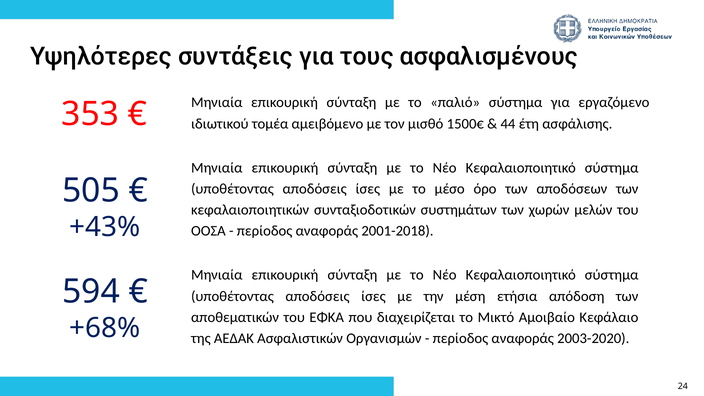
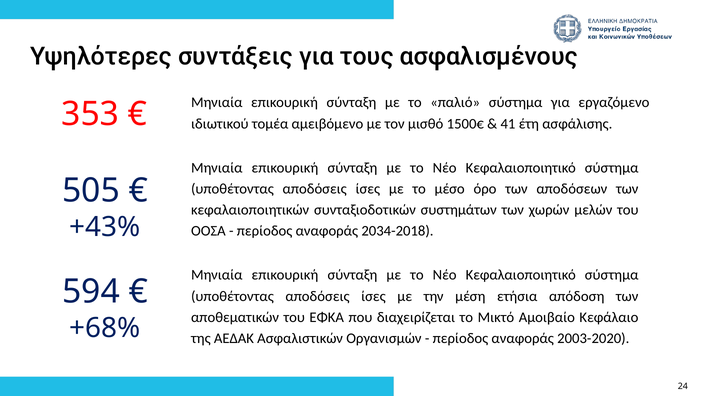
44: 44 -> 41
2001-2018: 2001-2018 -> 2034-2018
